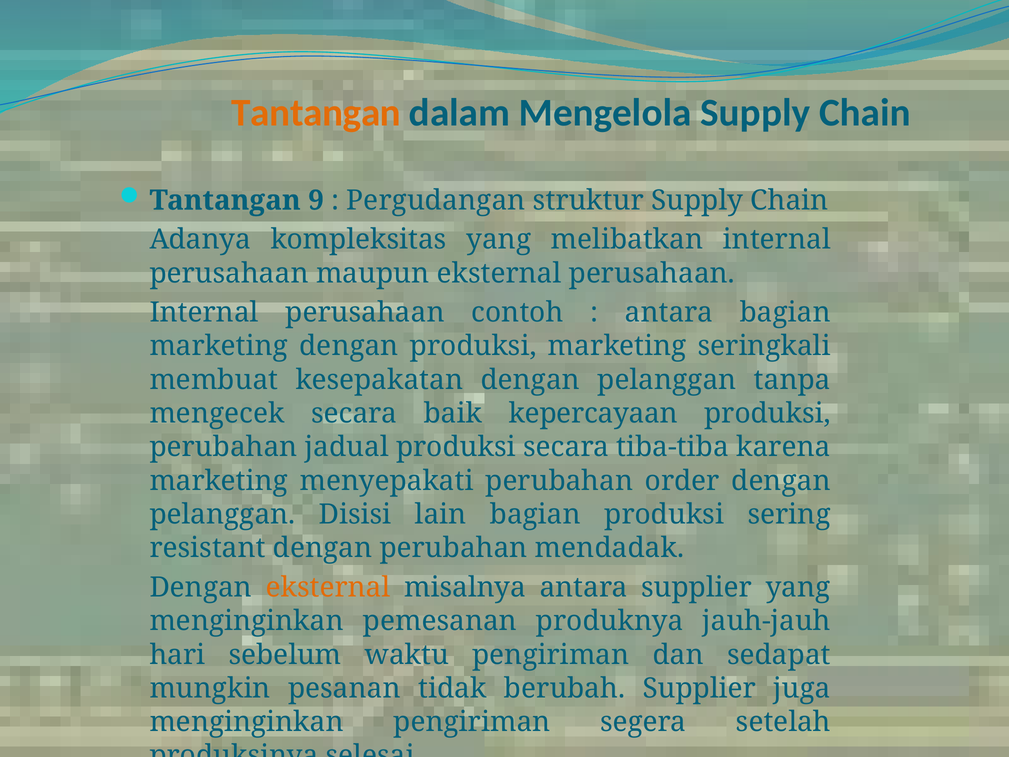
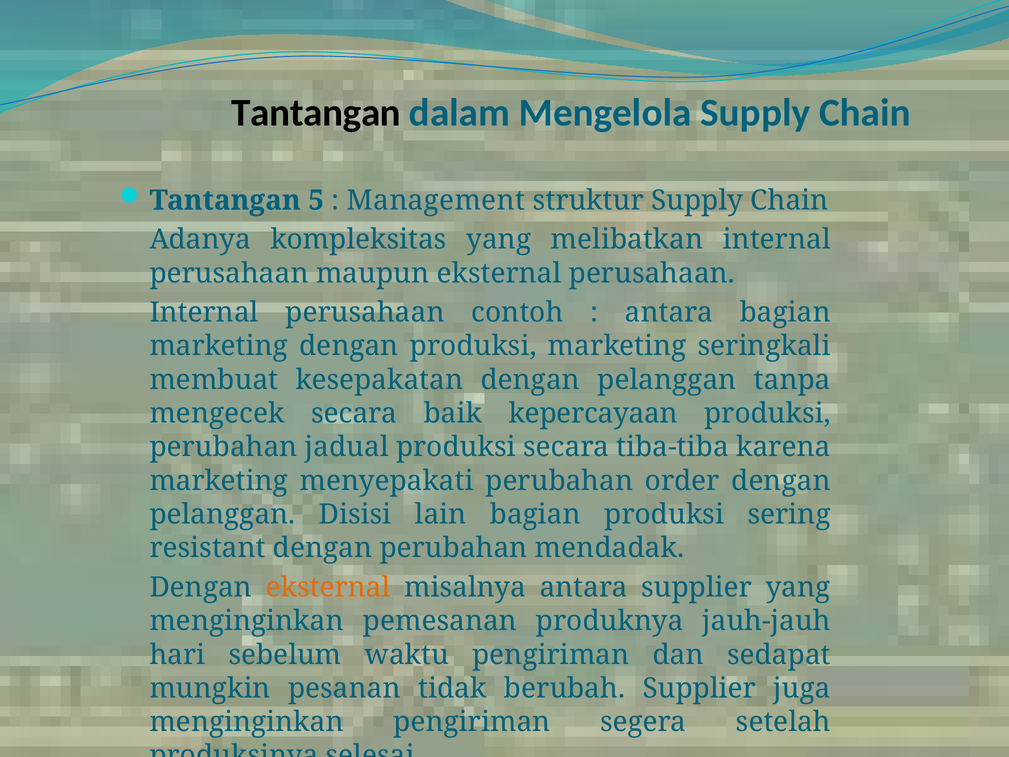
Tantangan at (316, 113) colour: orange -> black
9: 9 -> 5
Pergudangan: Pergudangan -> Management
